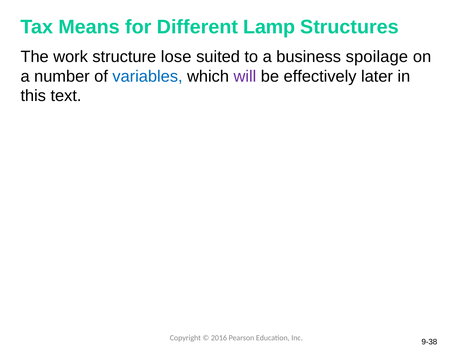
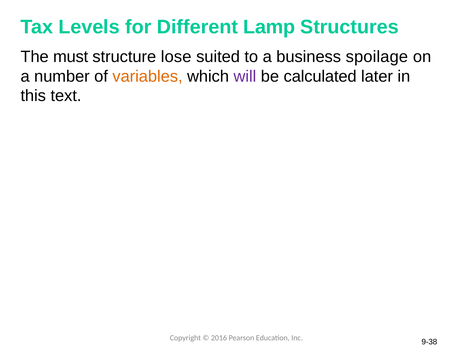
Means: Means -> Levels
work: work -> must
variables colour: blue -> orange
effectively: effectively -> calculated
